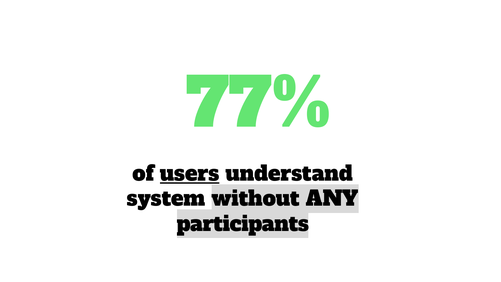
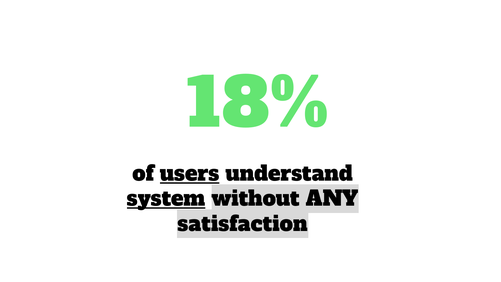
77%: 77% -> 18%
system underline: none -> present
participants: participants -> satisfaction
